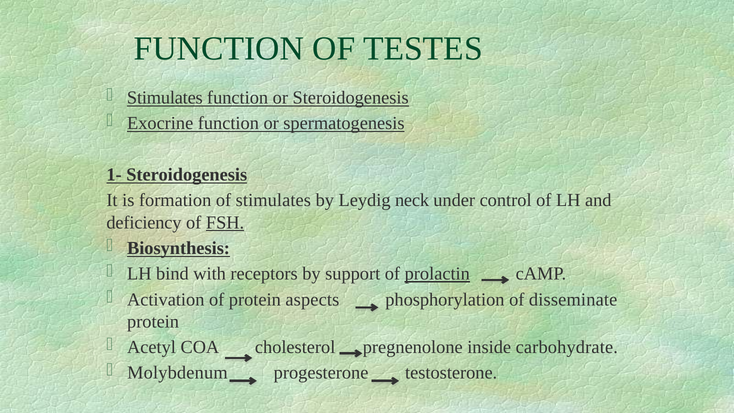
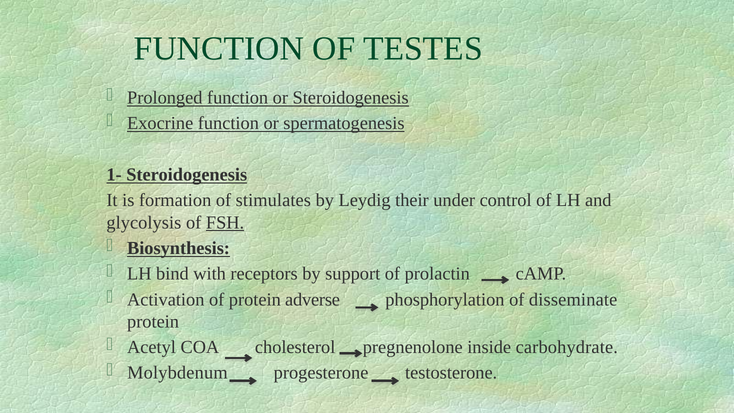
Stimulates at (165, 98): Stimulates -> Prolonged
neck: neck -> their
deficiency: deficiency -> glycolysis
prolactin underline: present -> none
aspects: aspects -> adverse
